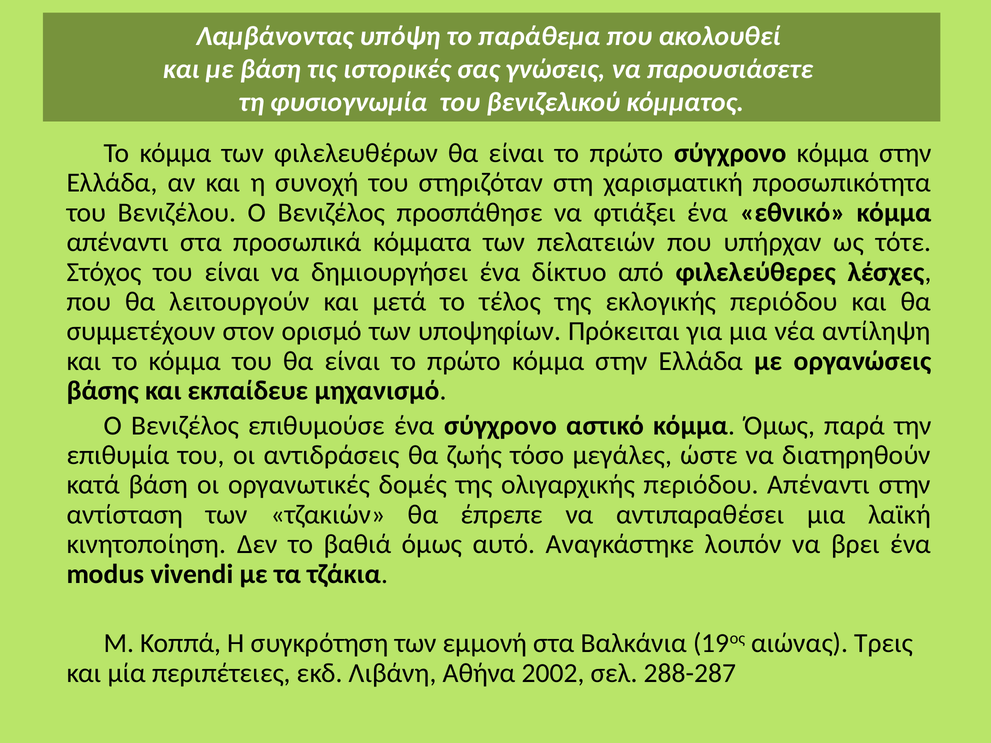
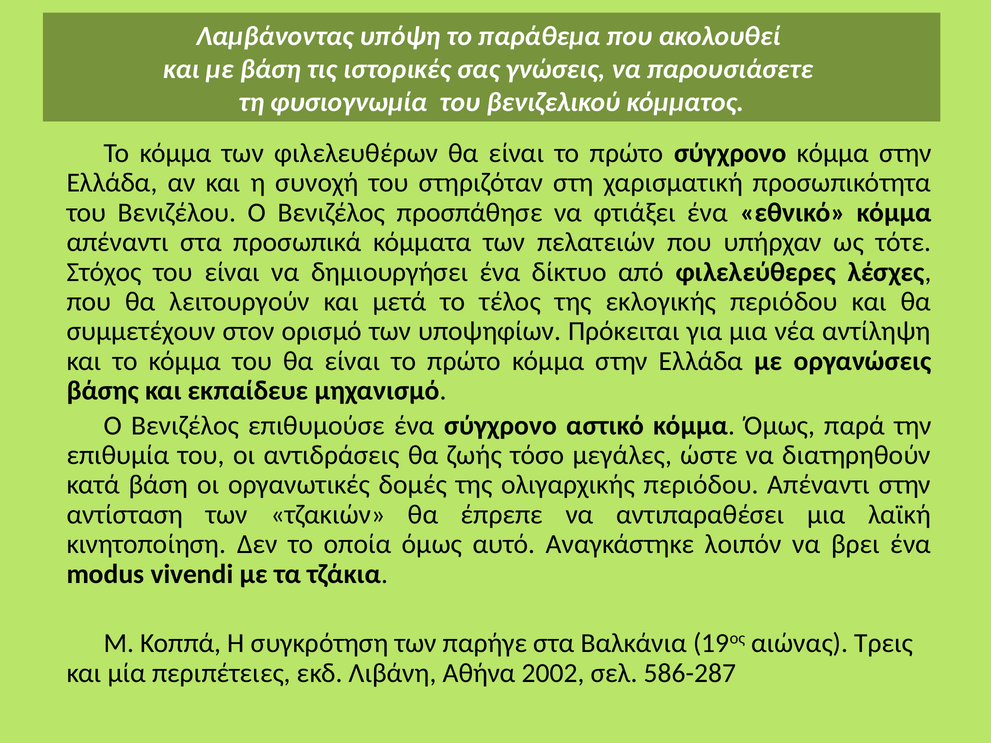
βαθιά: βαθιά -> οποία
εμμονή: εμμονή -> παρήγε
288-287: 288-287 -> 586-287
